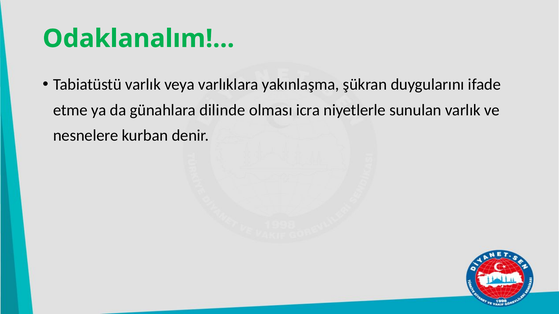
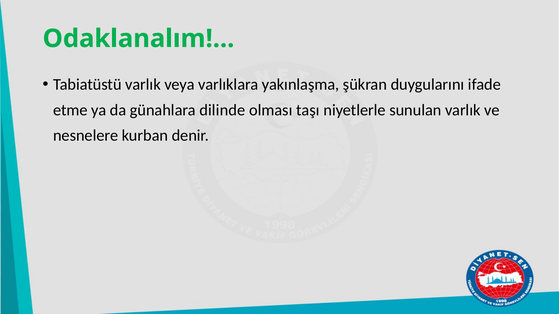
icra: icra -> taşı
